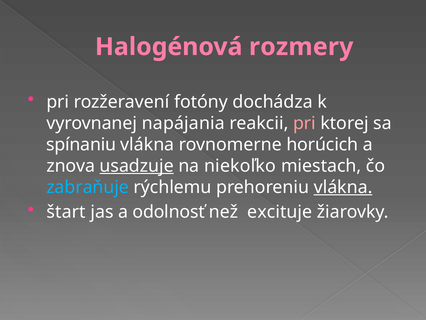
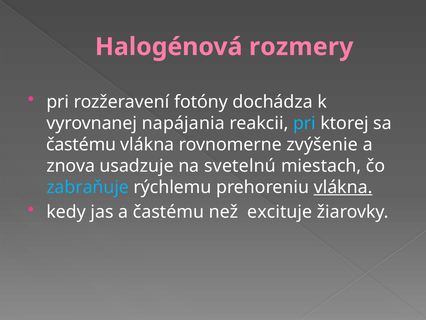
pri at (304, 123) colour: pink -> light blue
spínaniu at (81, 144): spínaniu -> častému
horúcich: horúcich -> zvýšenie
usadzuje underline: present -> none
niekoľko: niekoľko -> svetelnú
štart: štart -> kedy
a odolnosť: odolnosť -> častému
